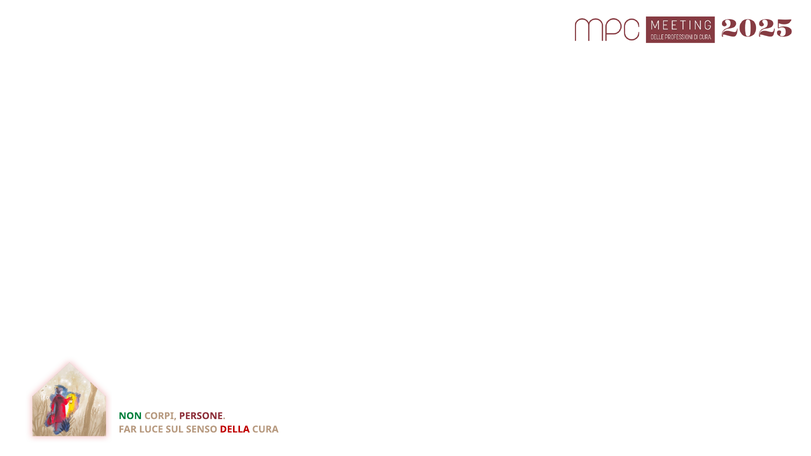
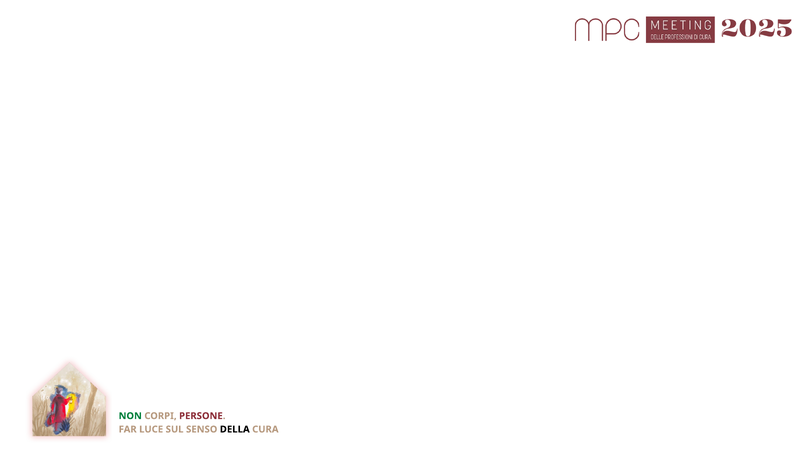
DELLA colour: red -> black
